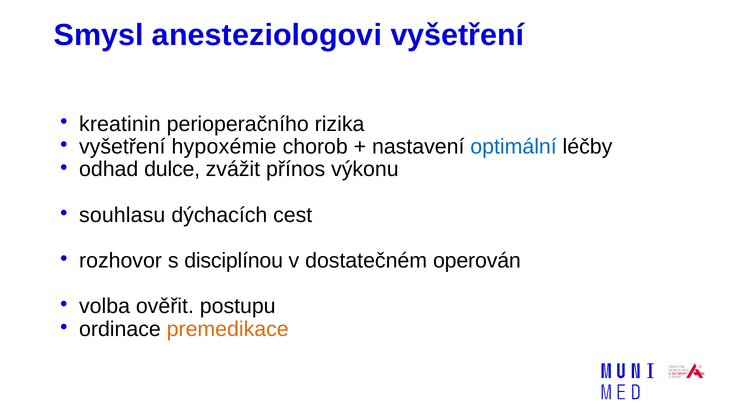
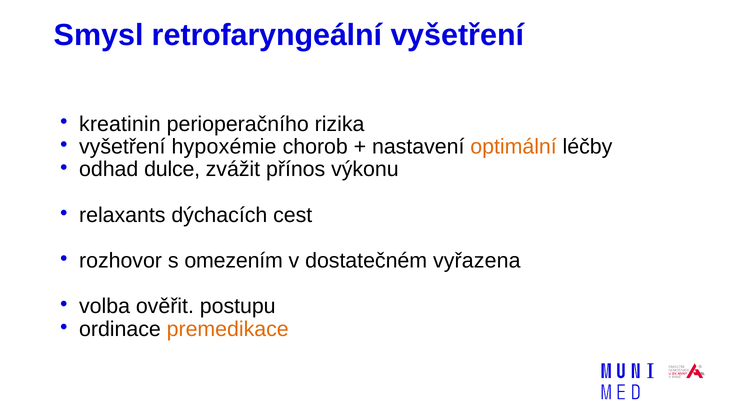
anesteziologovi: anesteziologovi -> retrofaryngeální
optimální colour: blue -> orange
souhlasu: souhlasu -> relaxants
disciplínou: disciplínou -> omezením
operován: operován -> vyřazena
